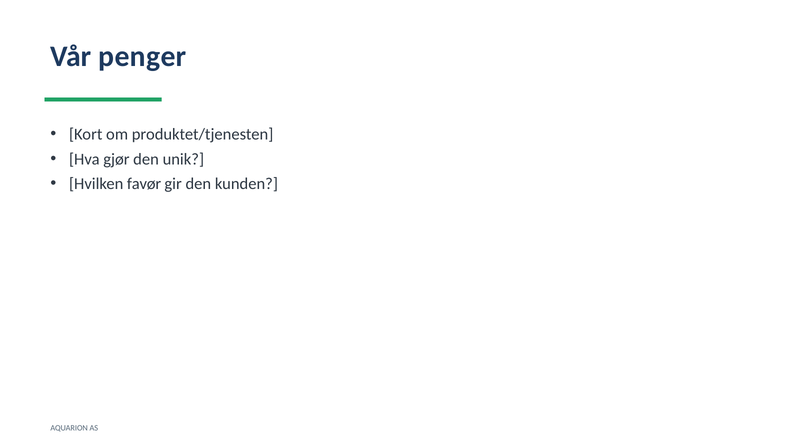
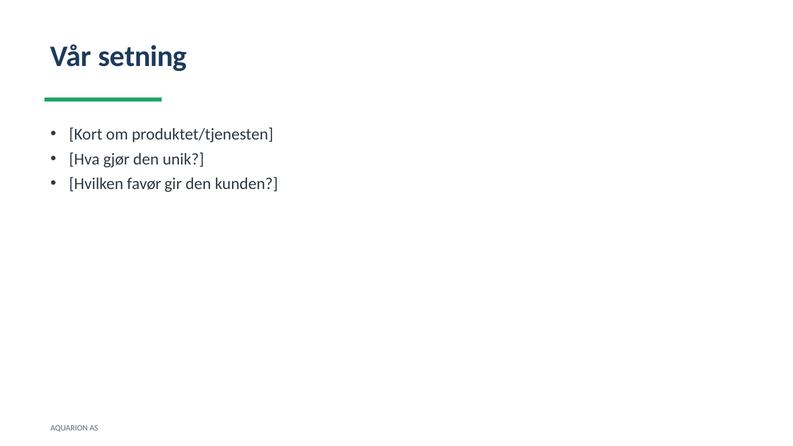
penger: penger -> setning
